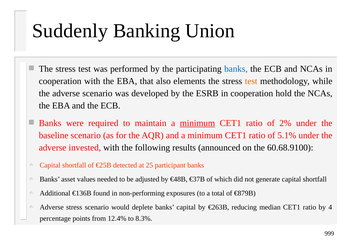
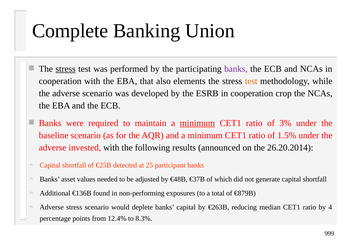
Suddenly: Suddenly -> Complete
stress at (66, 69) underline: none -> present
banks at (236, 69) colour: blue -> purple
hold: hold -> crop
2%: 2% -> 3%
5.1%: 5.1% -> 1.5%
60.68.9100: 60.68.9100 -> 26.20.2014
